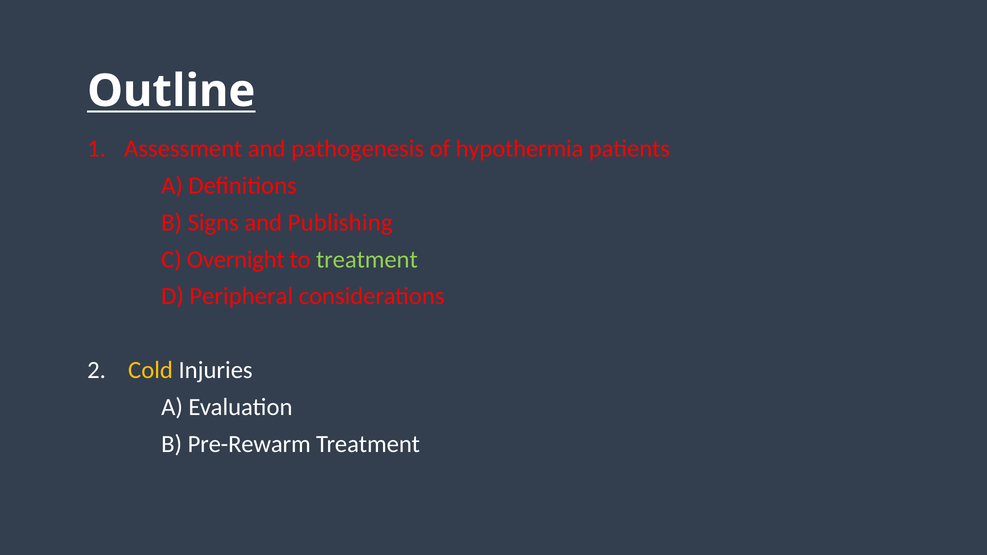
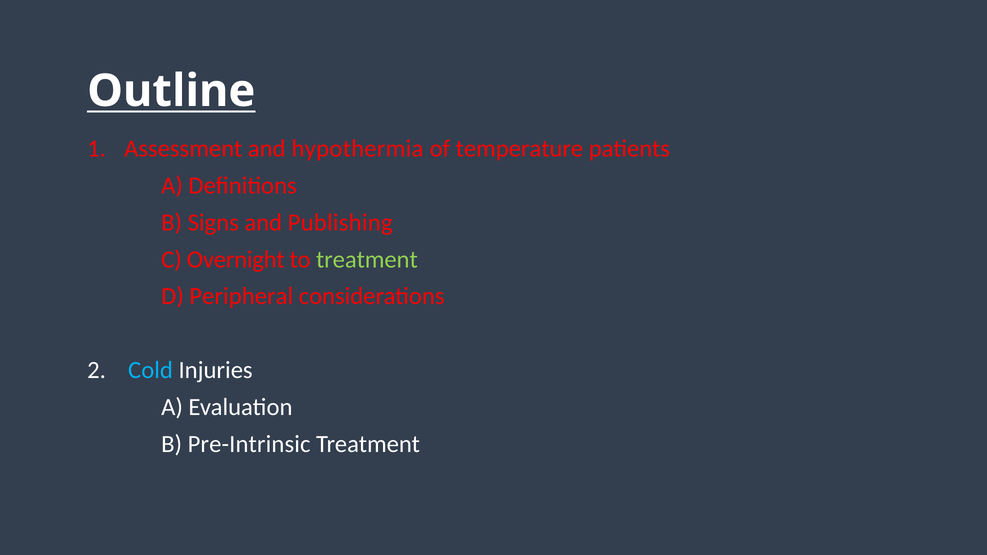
pathogenesis: pathogenesis -> hypothermia
hypothermia: hypothermia -> temperature
Cold colour: yellow -> light blue
Pre-Rewarm: Pre-Rewarm -> Pre-Intrinsic
